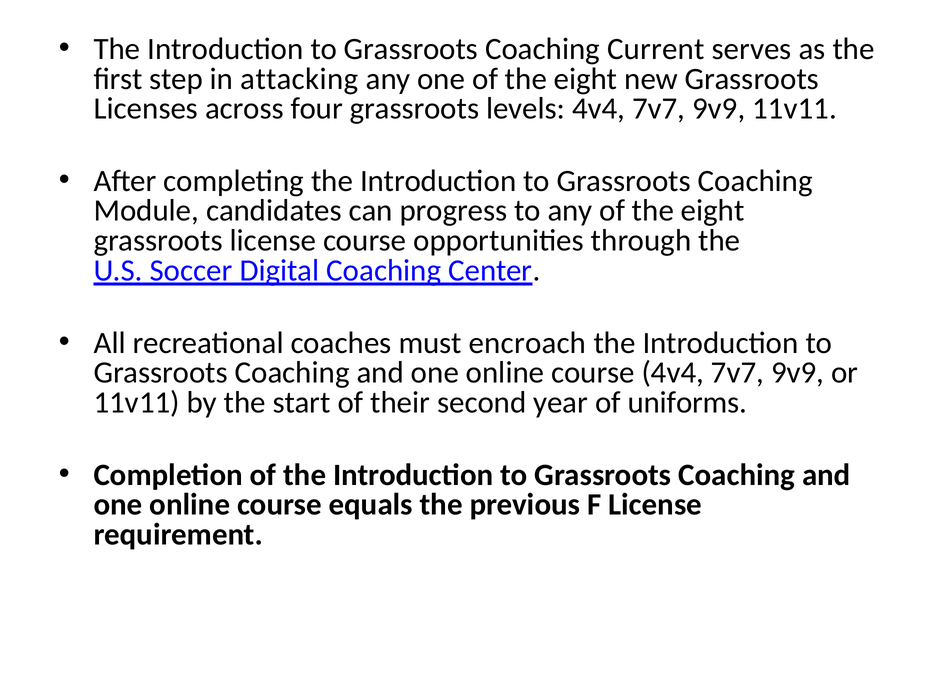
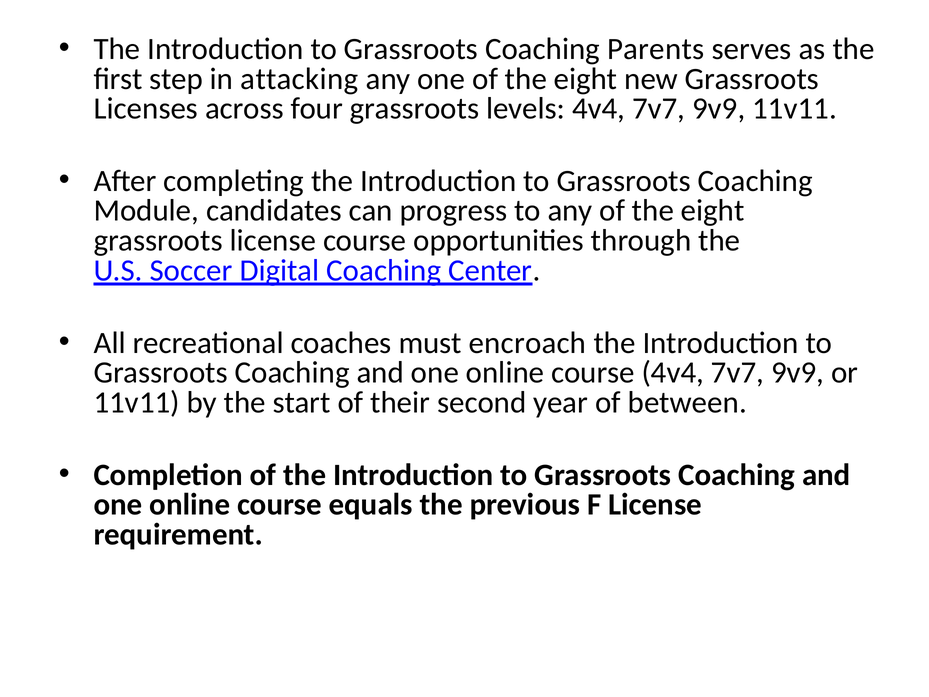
Current: Current -> Parents
uniforms: uniforms -> between
